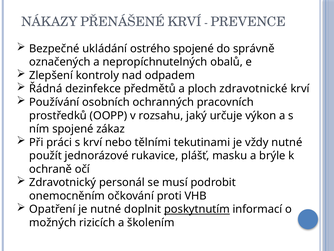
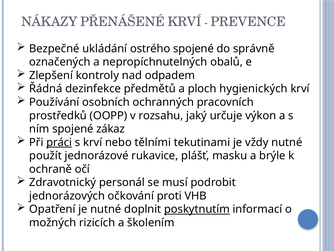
zdravotnické: zdravotnické -> hygienických
práci underline: none -> present
onemocněním: onemocněním -> jednorázových
